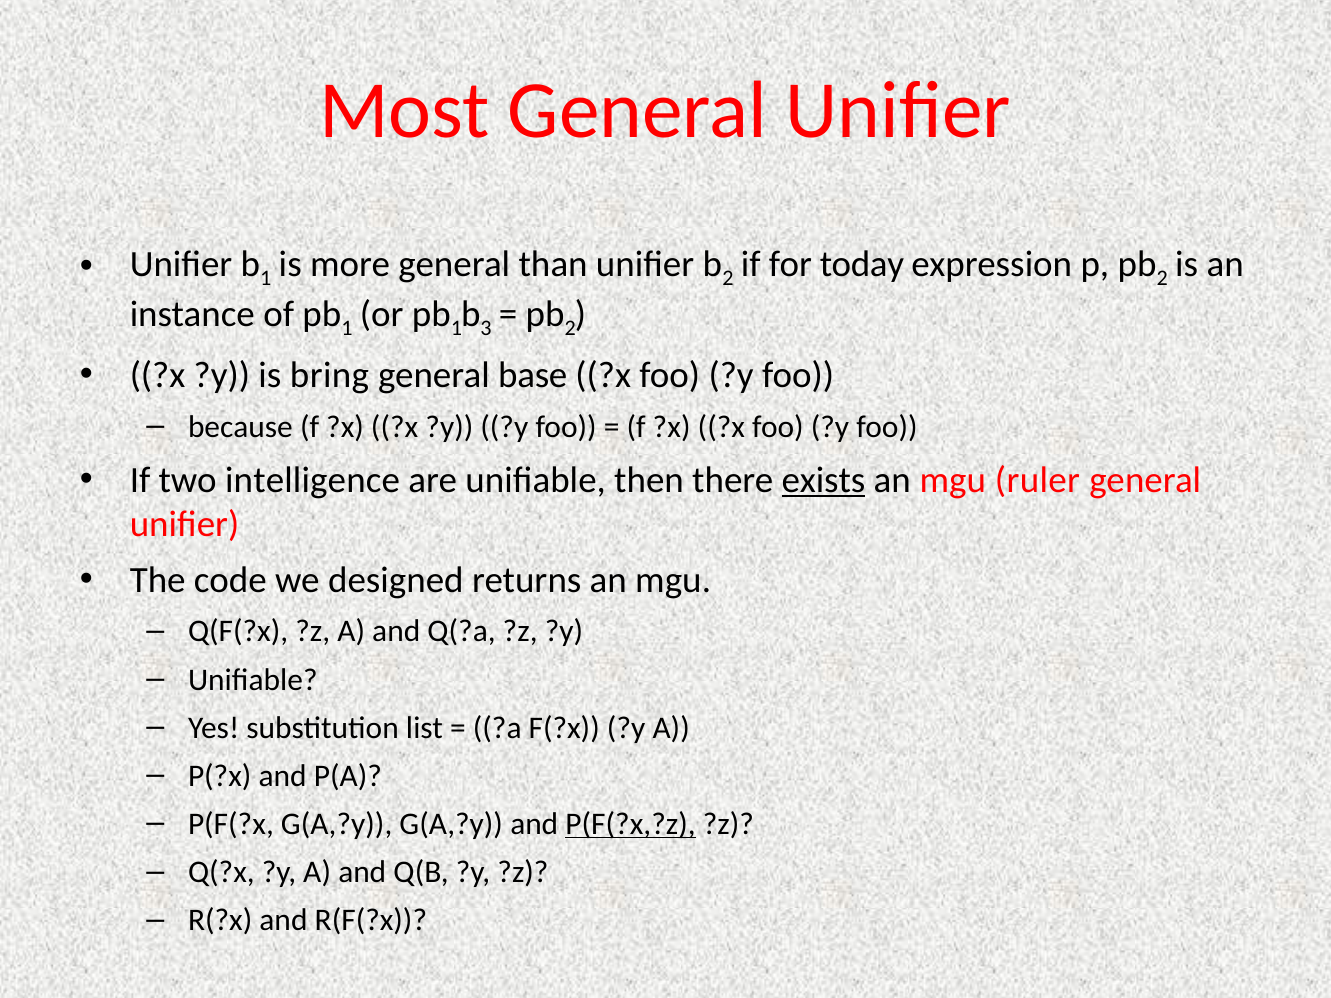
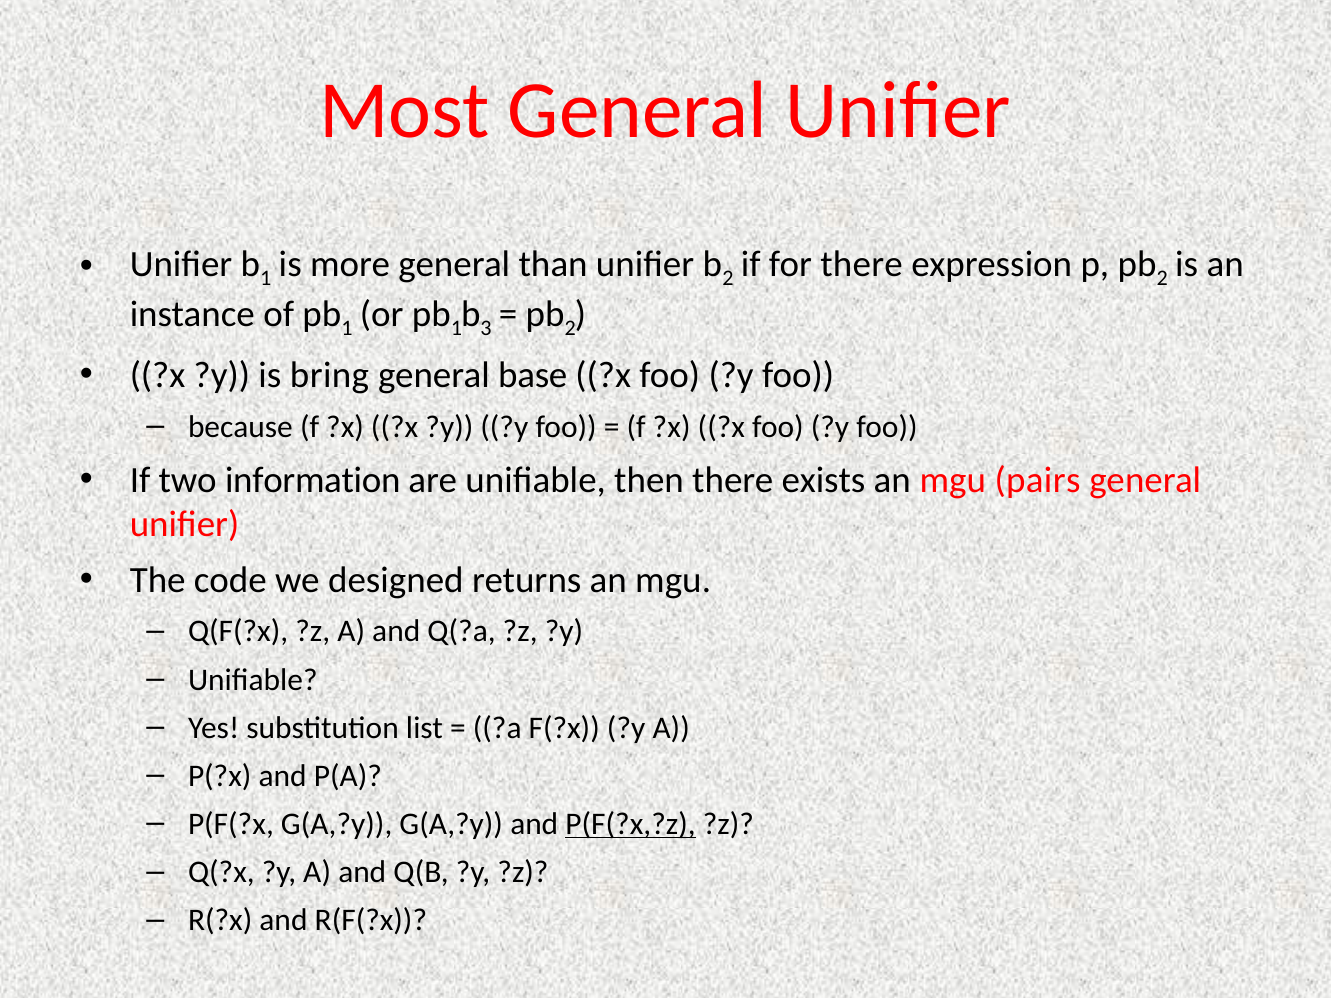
for today: today -> there
intelligence: intelligence -> information
exists underline: present -> none
ruler: ruler -> pairs
